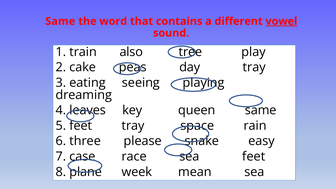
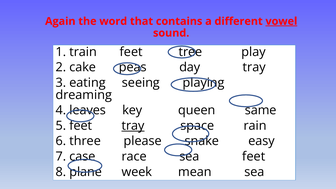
Same at (60, 21): Same -> Again
train also: also -> feet
tray at (133, 126) underline: none -> present
